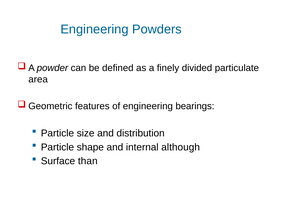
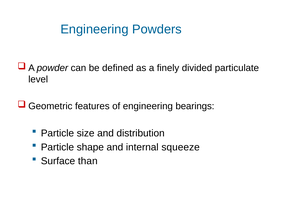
area: area -> level
although: although -> squeeze
